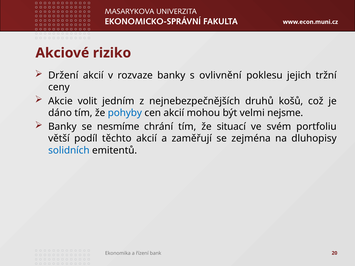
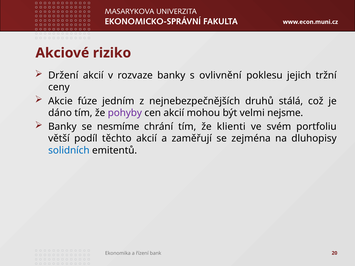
volit: volit -> fúze
košů: košů -> stálá
pohyby colour: blue -> purple
situací: situací -> klienti
